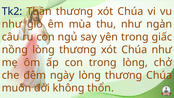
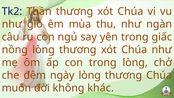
thổn: thổn -> khác
